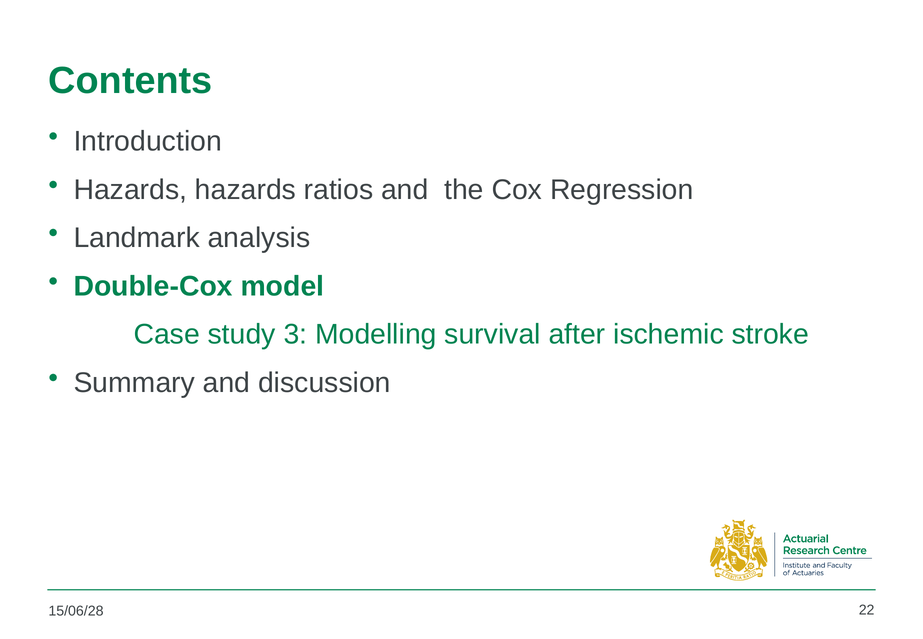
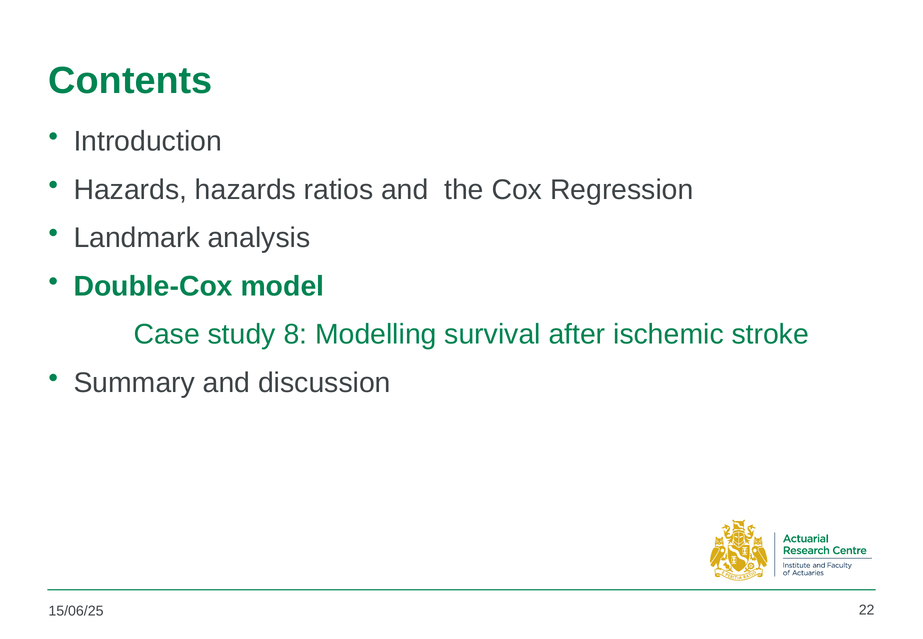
3: 3 -> 8
15/06/28: 15/06/28 -> 15/06/25
